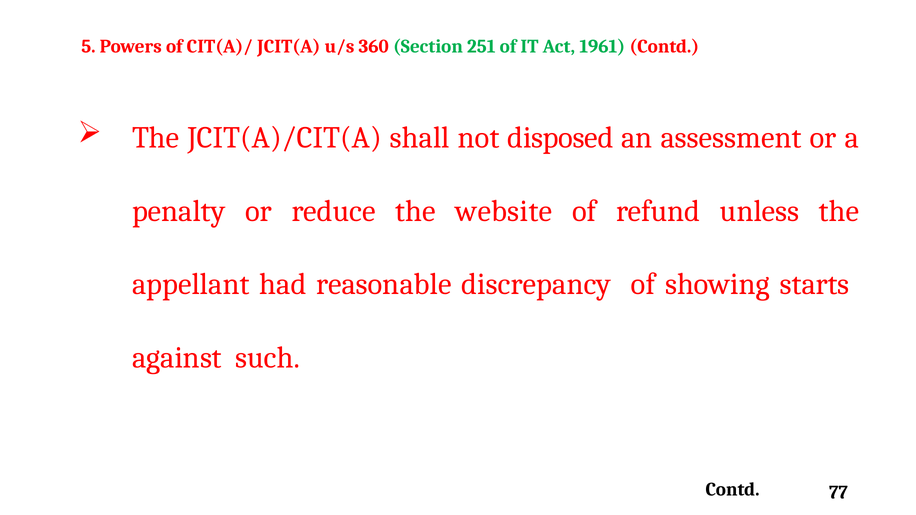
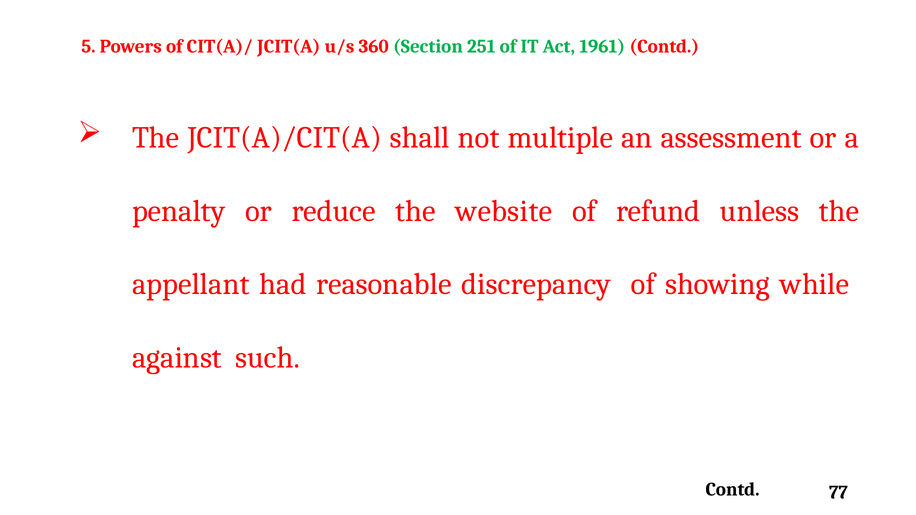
disposed: disposed -> multiple
starts: starts -> while
